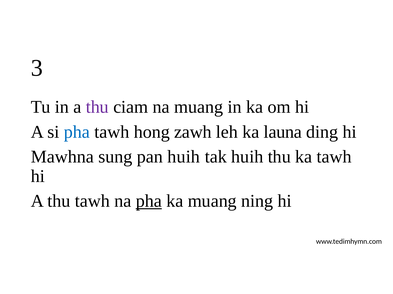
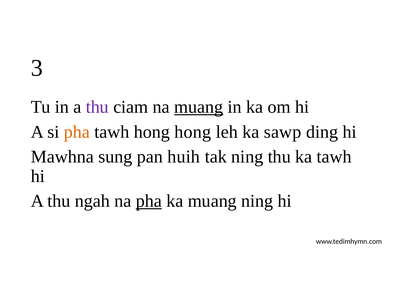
muang at (199, 107) underline: none -> present
pha at (77, 132) colour: blue -> orange
hong zawh: zawh -> hong
launa: launa -> sawp
tak huih: huih -> ning
thu tawh: tawh -> ngah
